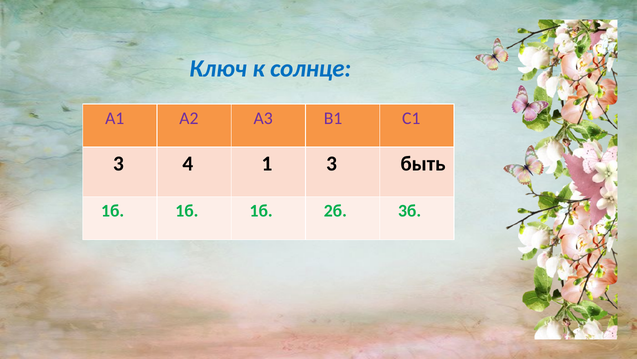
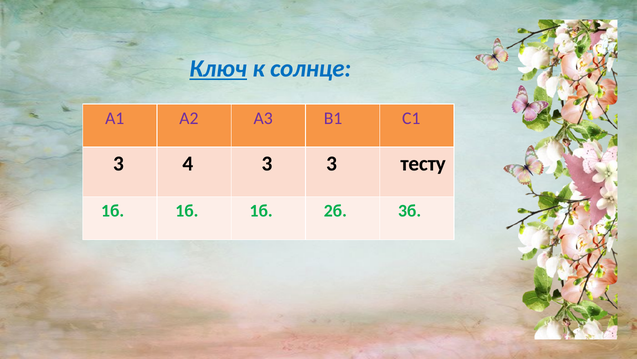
Ключ underline: none -> present
4 1: 1 -> 3
быть: быть -> тесту
